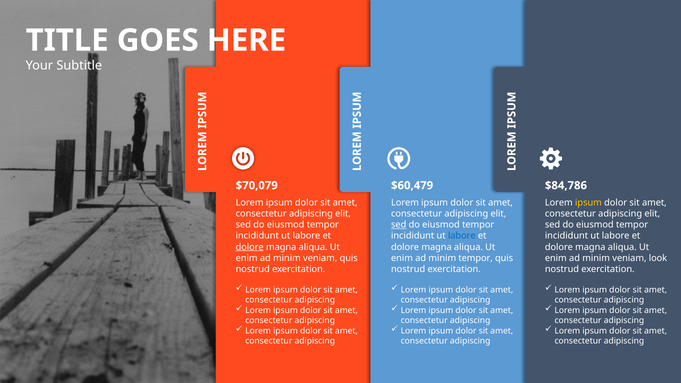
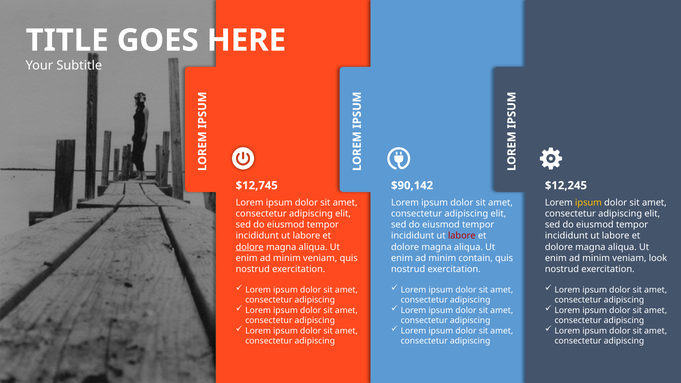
$70,079: $70,079 -> $12,745
$60,479: $60,479 -> $90,142
$84,786: $84,786 -> $12,245
sed at (399, 225) underline: present -> none
labore at (462, 236) colour: blue -> red
minim tempor: tempor -> contain
